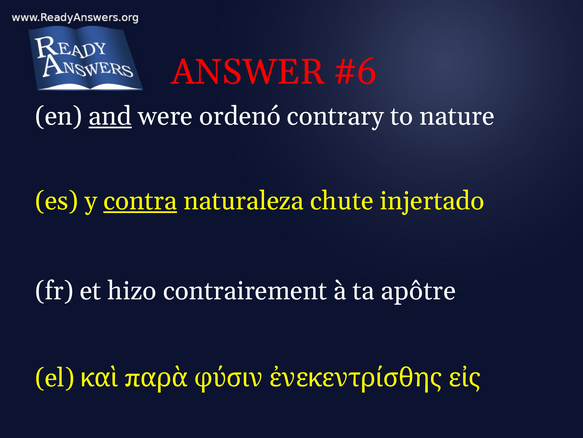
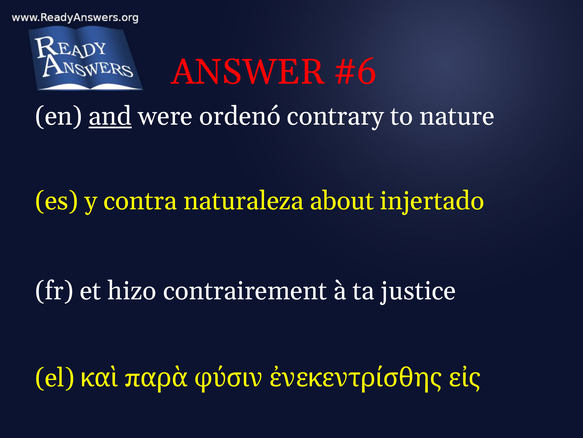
contra underline: present -> none
chute: chute -> about
apôtre: apôtre -> justice
